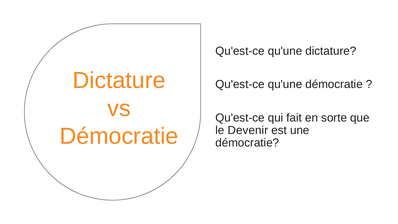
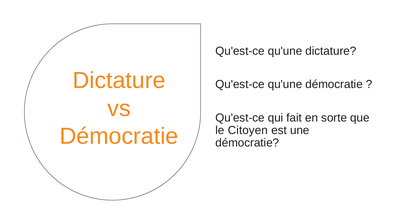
Devenir: Devenir -> Citoyen
